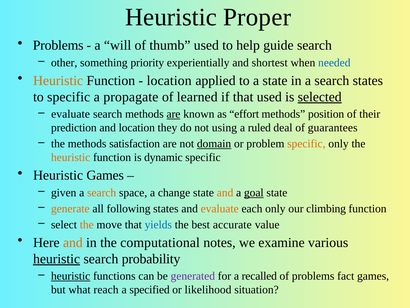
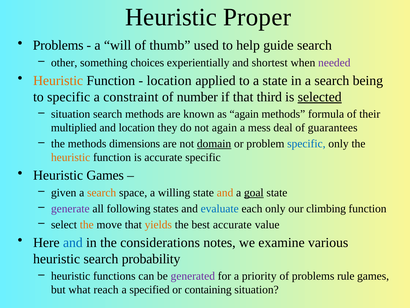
priority: priority -> choices
needed colour: blue -> purple
search states: states -> being
propagate: propagate -> constraint
learned: learned -> number
that used: used -> third
evaluate at (71, 114): evaluate -> situation
are at (174, 114) underline: present -> none
as effort: effort -> again
position: position -> formula
prediction: prediction -> multiplied
not using: using -> again
ruled: ruled -> mess
satisfaction: satisfaction -> dimensions
specific at (306, 144) colour: orange -> blue
is dynamic: dynamic -> accurate
change: change -> willing
generate colour: orange -> purple
evaluate at (220, 208) colour: orange -> blue
yields colour: blue -> orange
and at (73, 242) colour: orange -> blue
computational: computational -> considerations
heuristic at (57, 259) underline: present -> none
heuristic at (71, 276) underline: present -> none
recalled: recalled -> priority
fact: fact -> rule
likelihood: likelihood -> containing
